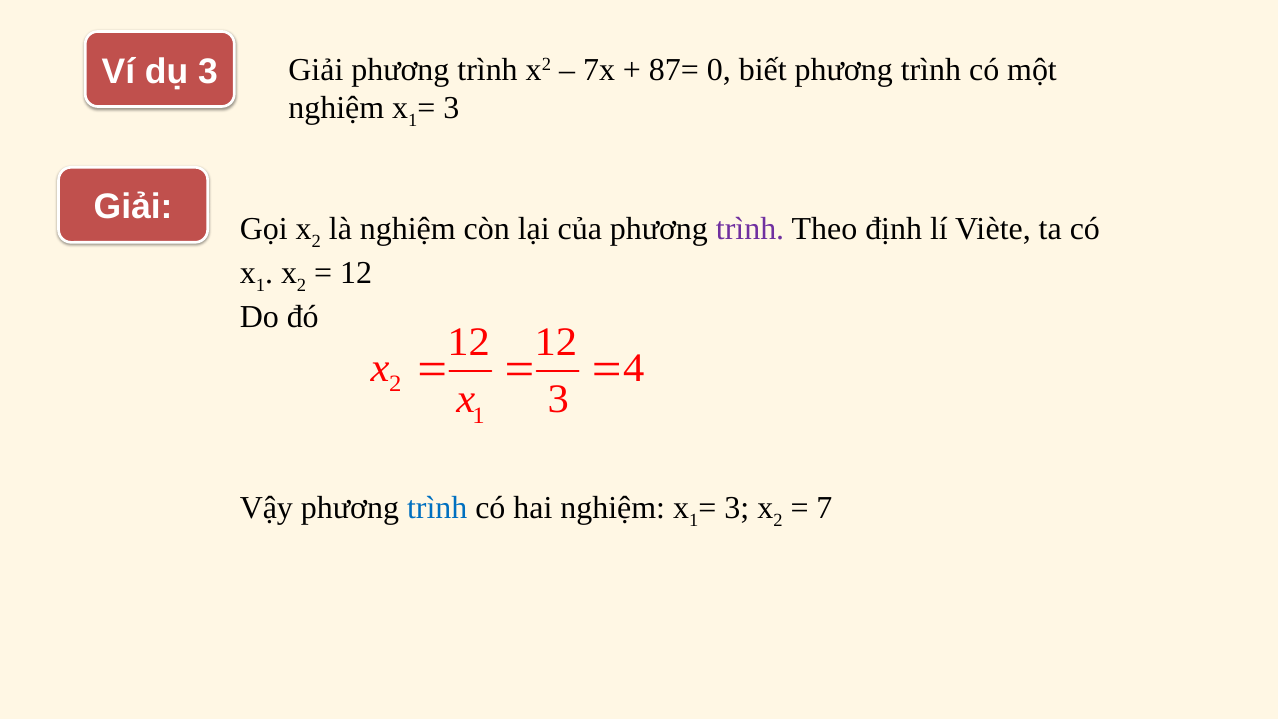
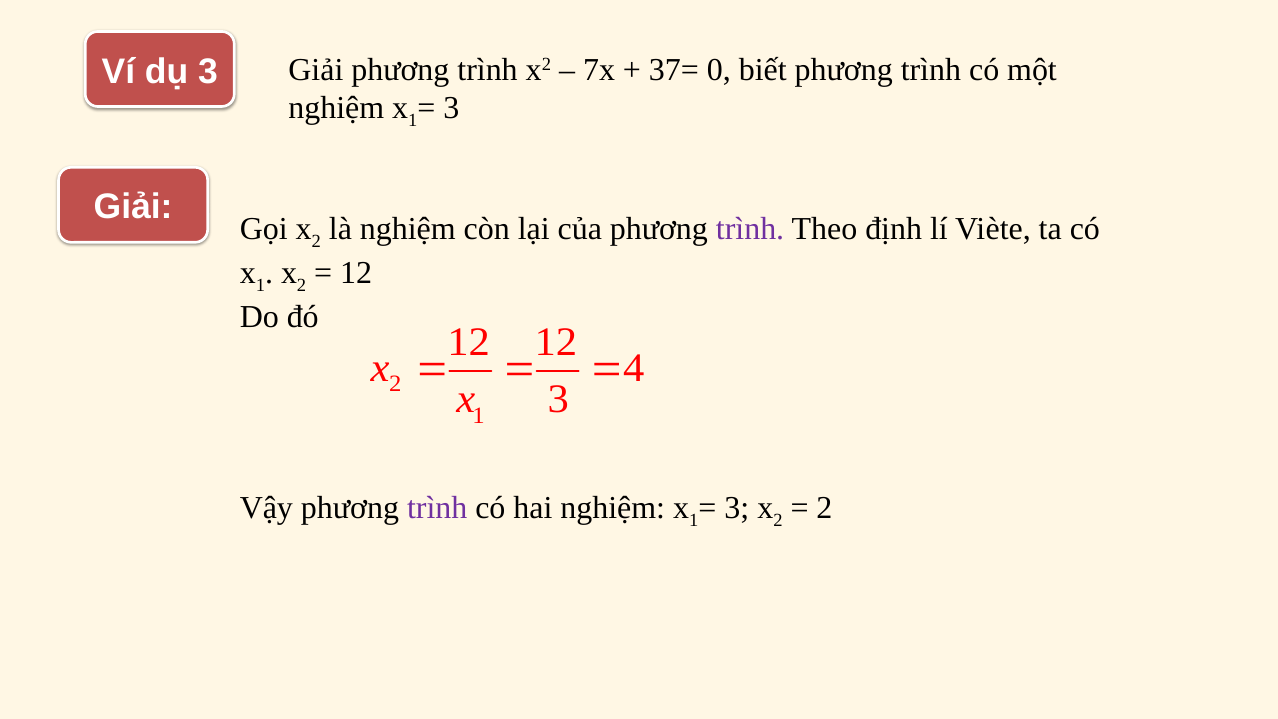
87=: 87= -> 37=
trình at (437, 508) colour: blue -> purple
7 at (824, 508): 7 -> 2
